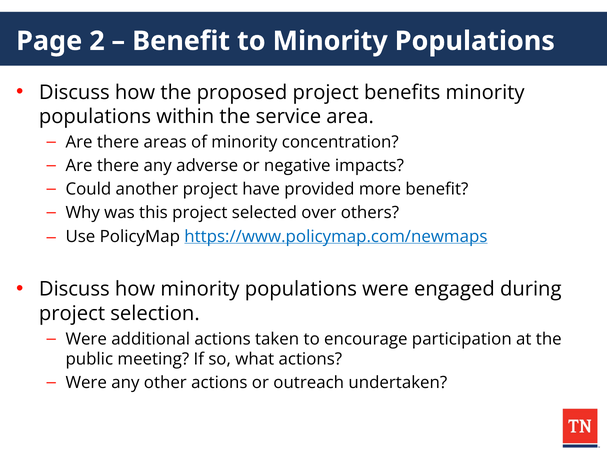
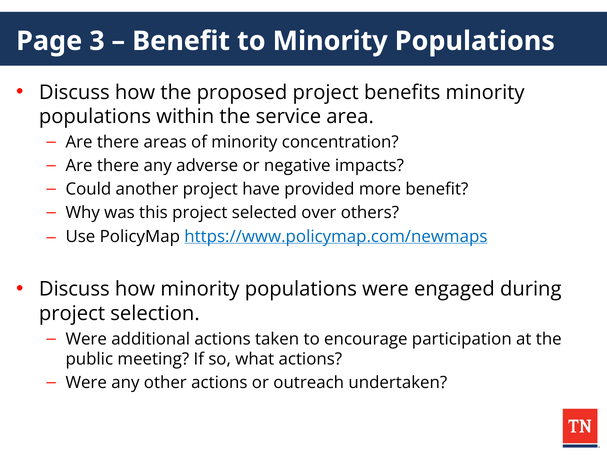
2: 2 -> 3
